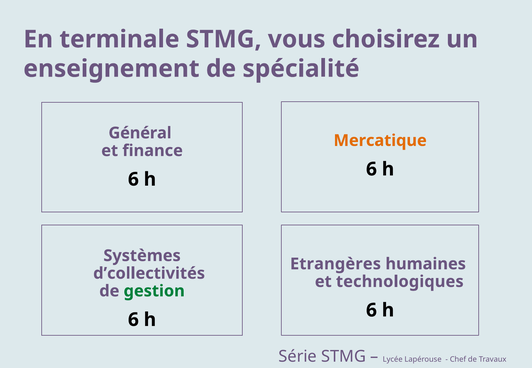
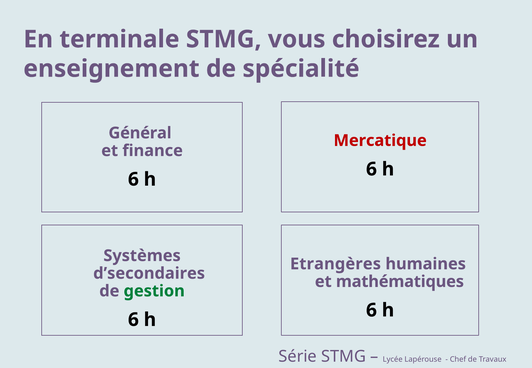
Mercatique colour: orange -> red
d’collectivités: d’collectivités -> d’secondaires
technologiques: technologiques -> mathématiques
